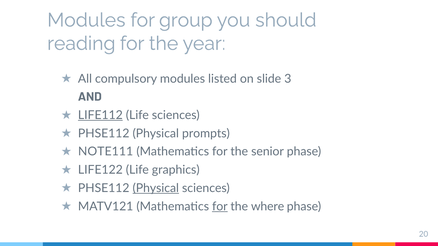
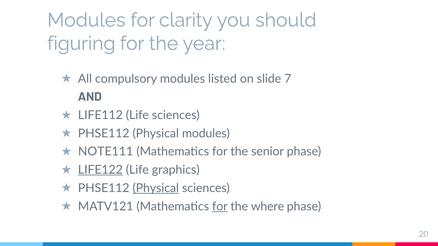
group: group -> clarity
reading: reading -> figuring
3: 3 -> 7
LIFE112 underline: present -> none
Physical prompts: prompts -> modules
LIFE122 underline: none -> present
